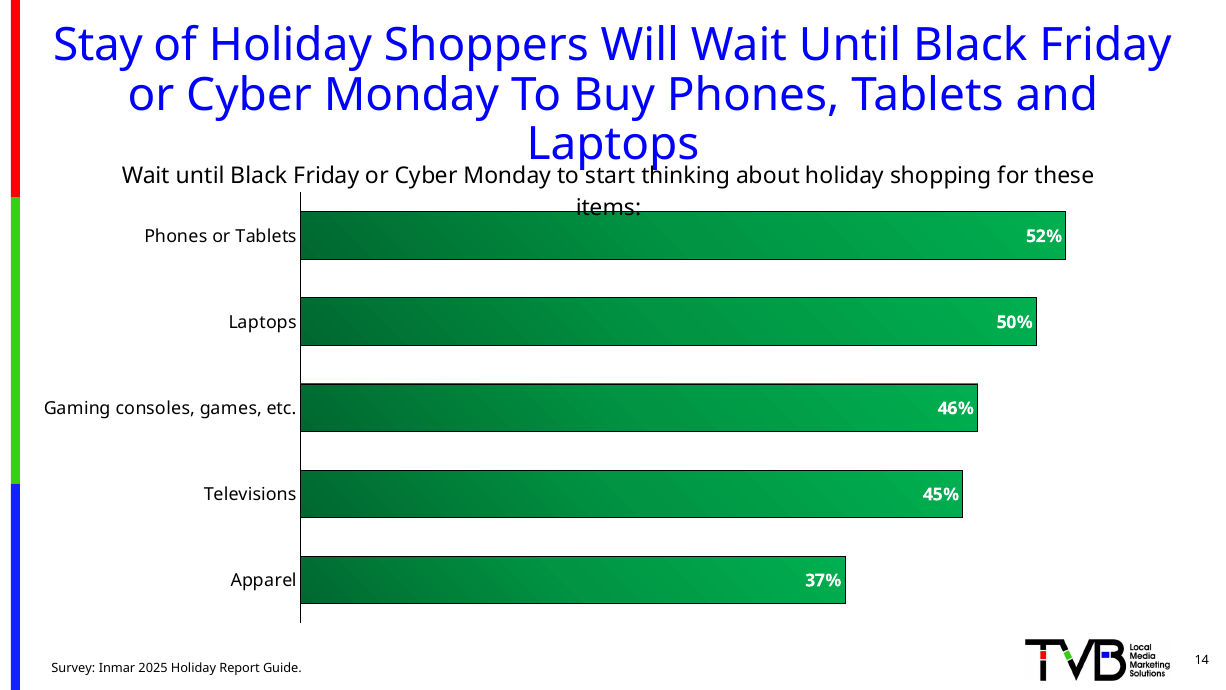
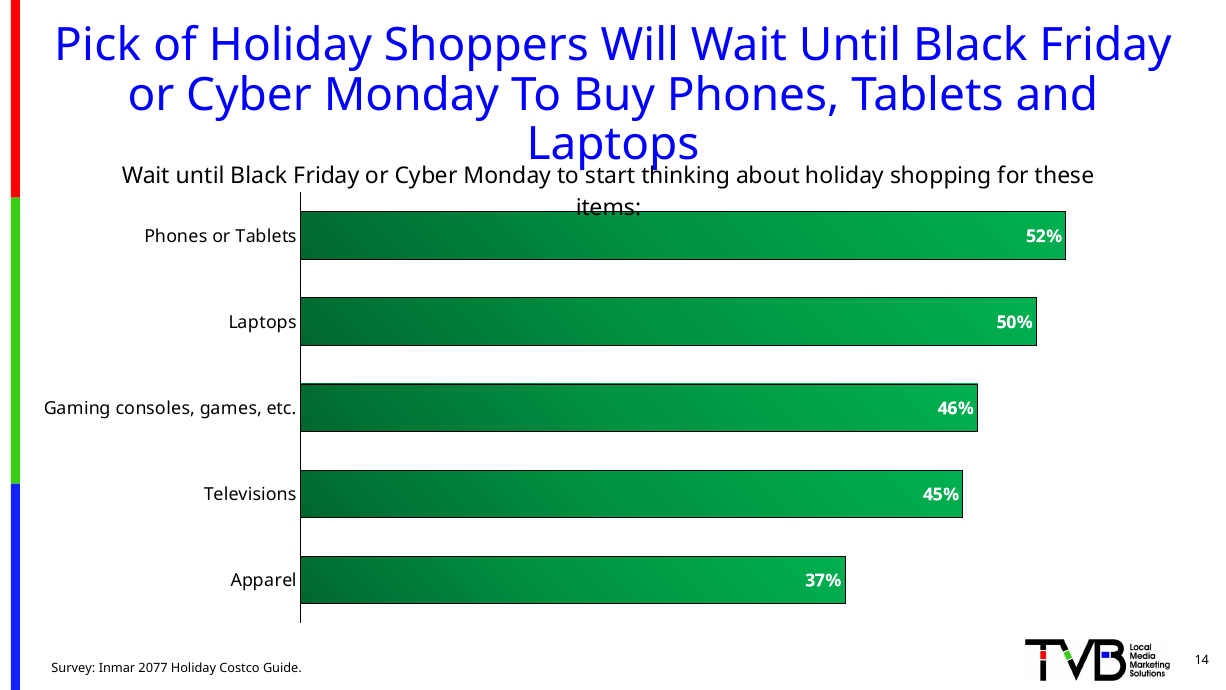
Stay: Stay -> Pick
2025: 2025 -> 2077
Report: Report -> Costco
